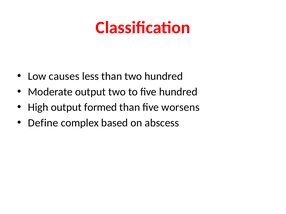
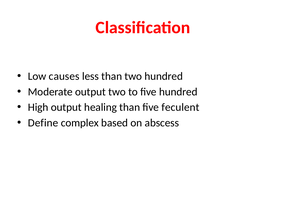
formed: formed -> healing
worsens: worsens -> feculent
